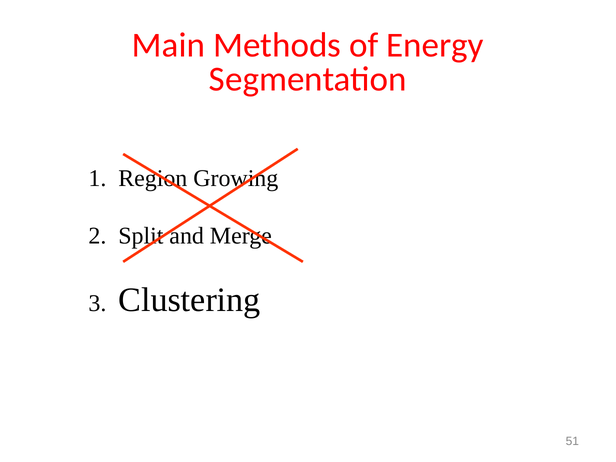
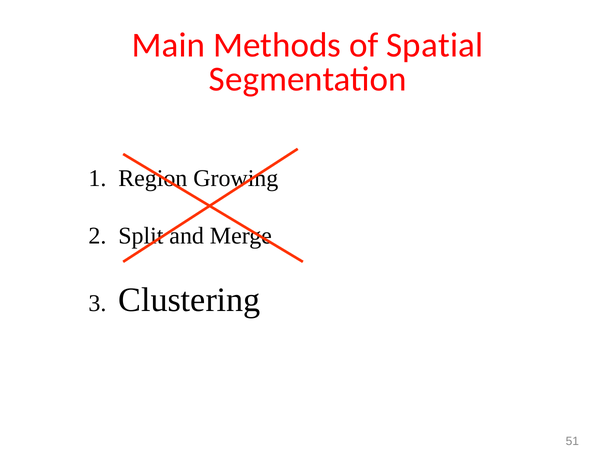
Energy: Energy -> Spatial
